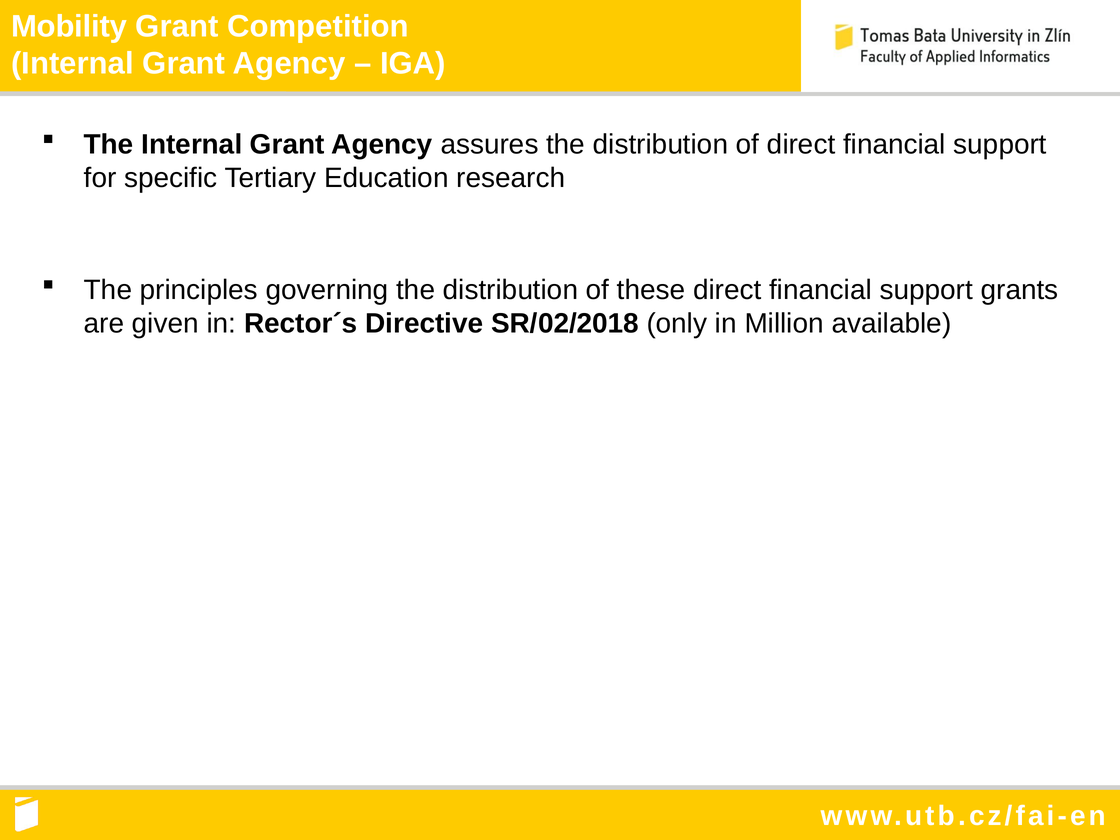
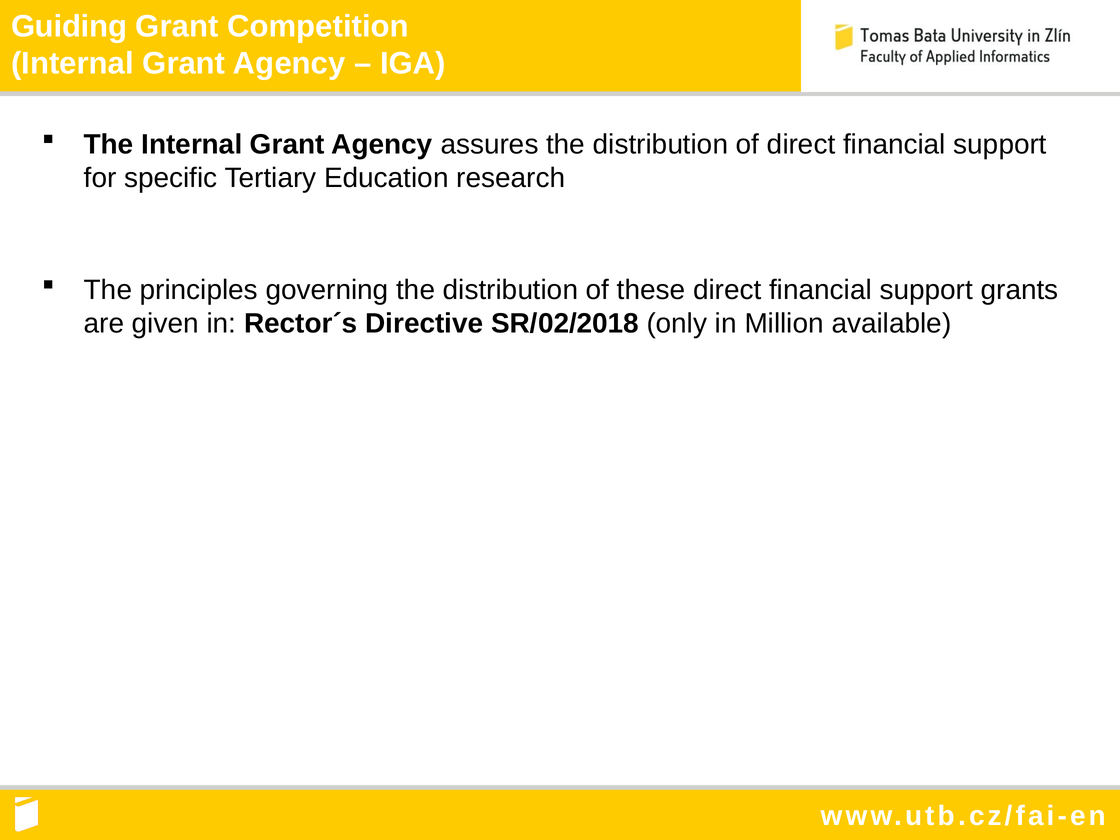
Mobility: Mobility -> Guiding
